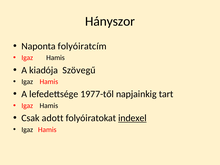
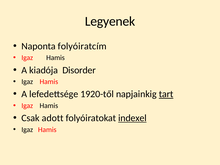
Hányszor: Hányszor -> Legyenek
Szövegű: Szövegű -> Disorder
1977-től: 1977-től -> 1920-től
tart underline: none -> present
